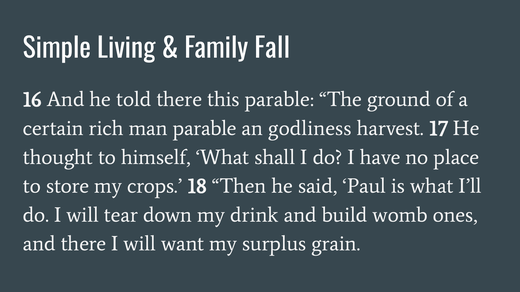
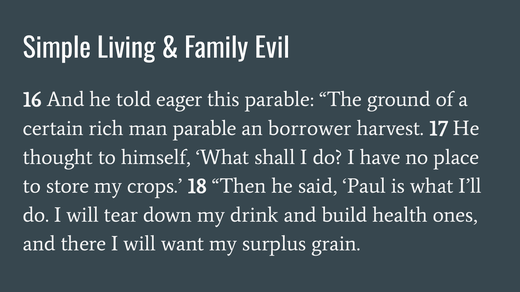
Fall: Fall -> Evil
told there: there -> eager
godliness: godliness -> borrower
womb: womb -> health
